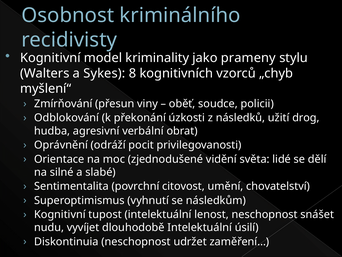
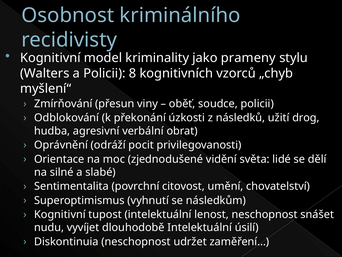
a Sykes: Sykes -> Policii
